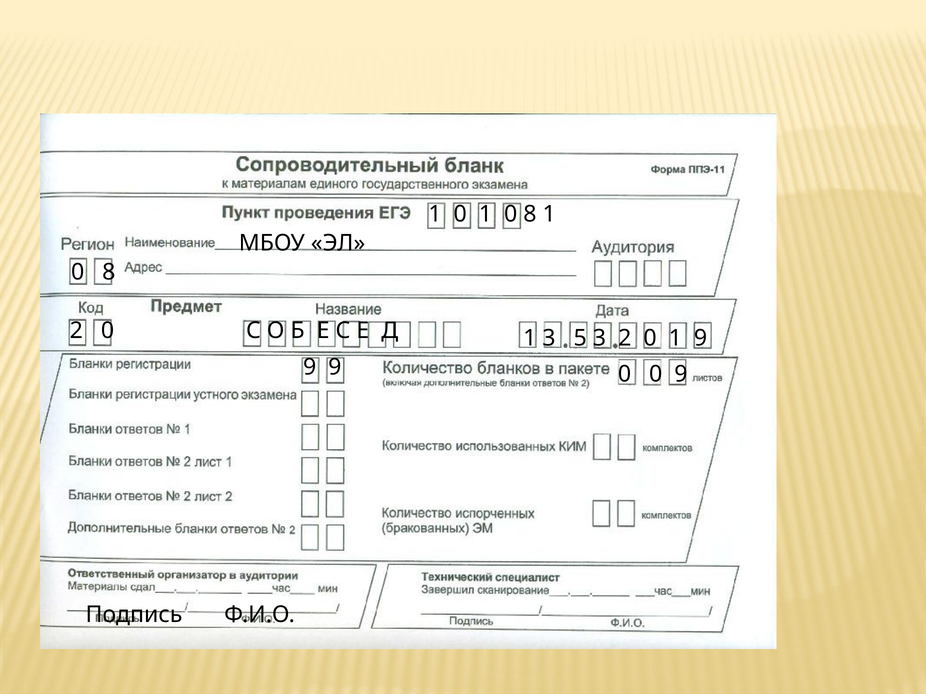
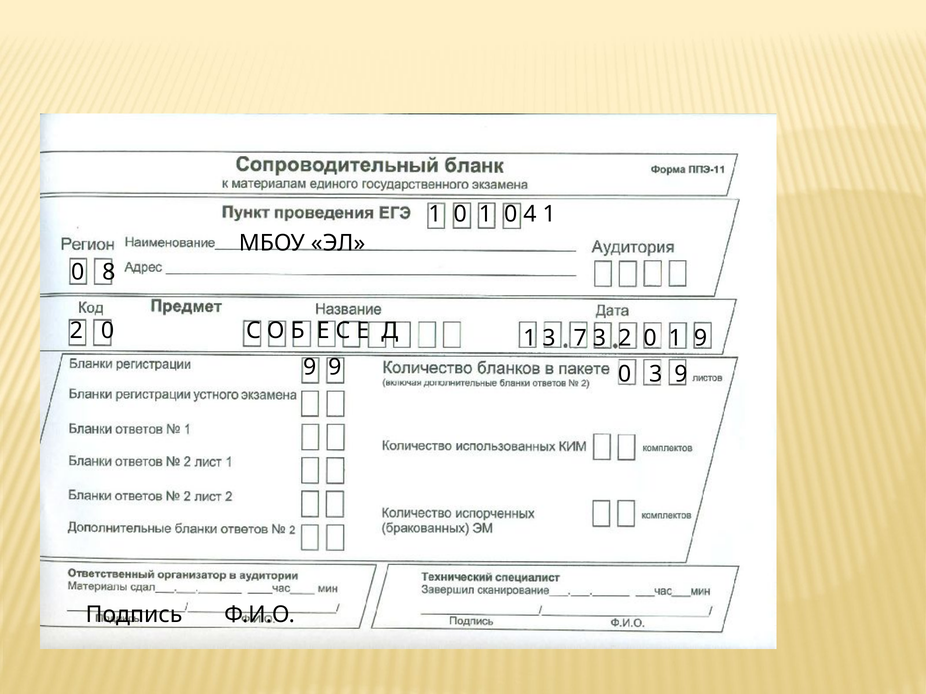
1 0 8: 8 -> 4
5: 5 -> 7
0 0: 0 -> 3
